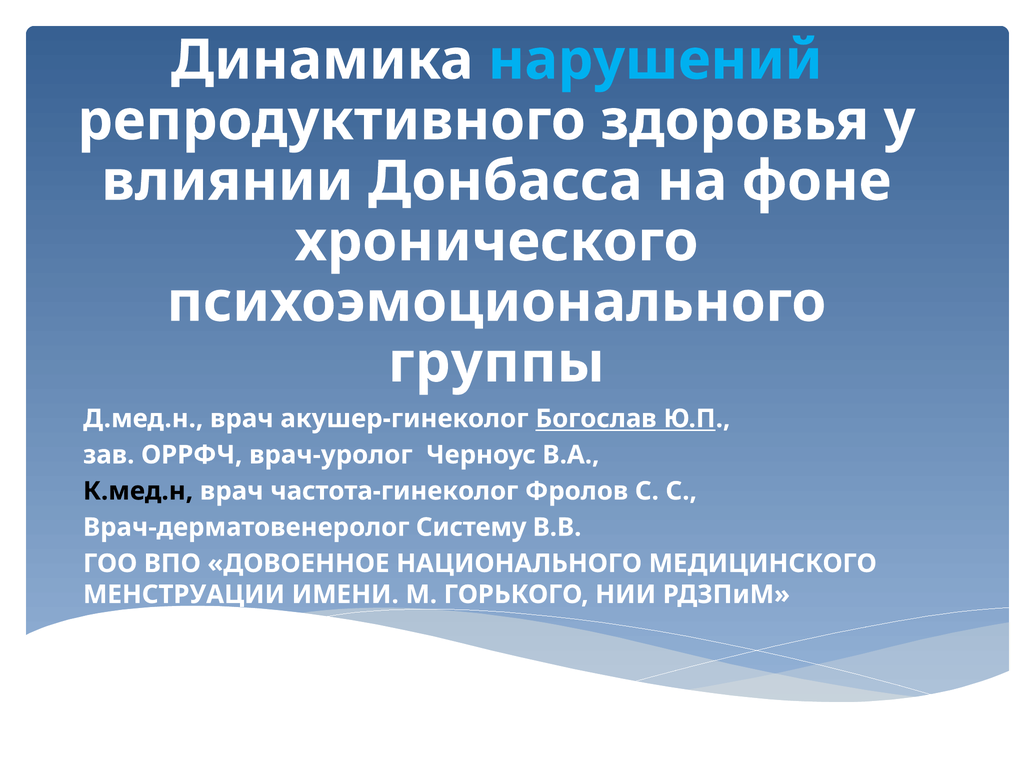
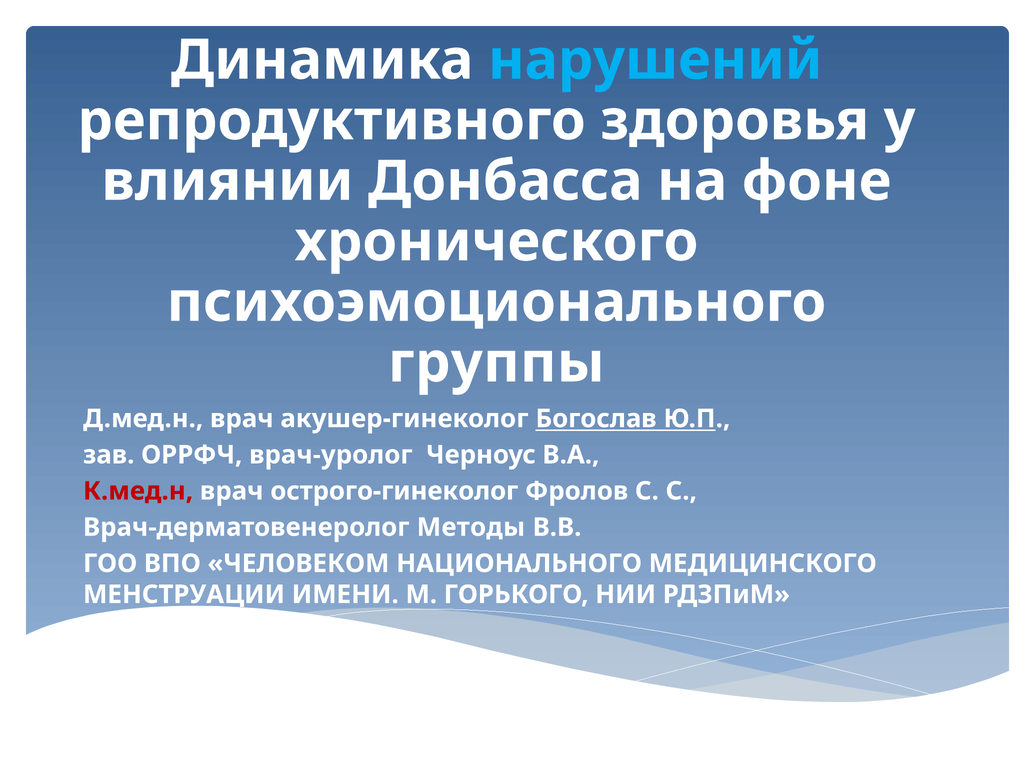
К.мед.н colour: black -> red
частота-гинеколог: частота-гинеколог -> острого-гинеколог
Систему: Систему -> Методы
ДОВОЕННОЕ: ДОВОЕННОЕ -> ЧЕЛОВЕКОМ
